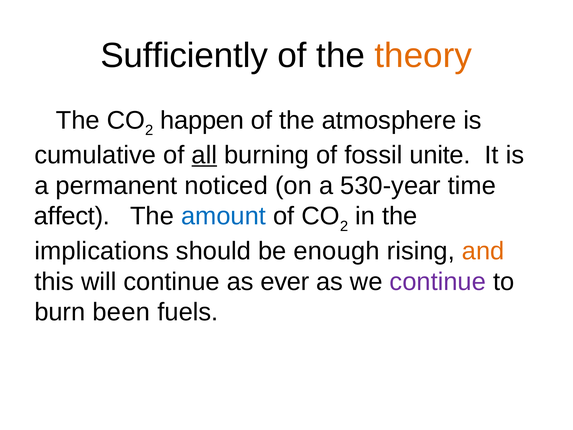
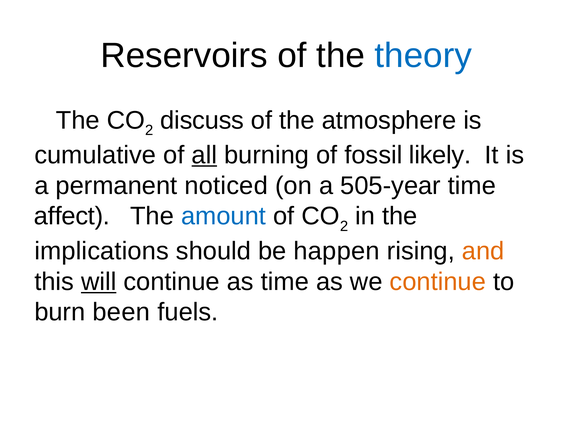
Sufficiently: Sufficiently -> Reservoirs
theory colour: orange -> blue
happen: happen -> discuss
unite: unite -> likely
530-year: 530-year -> 505-year
enough: enough -> happen
will underline: none -> present
as ever: ever -> time
continue at (438, 281) colour: purple -> orange
